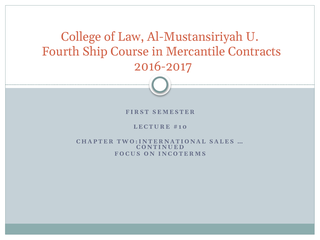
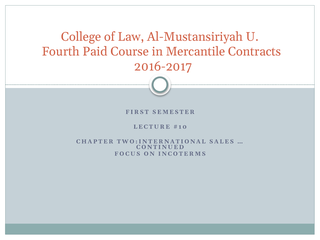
Ship: Ship -> Paid
